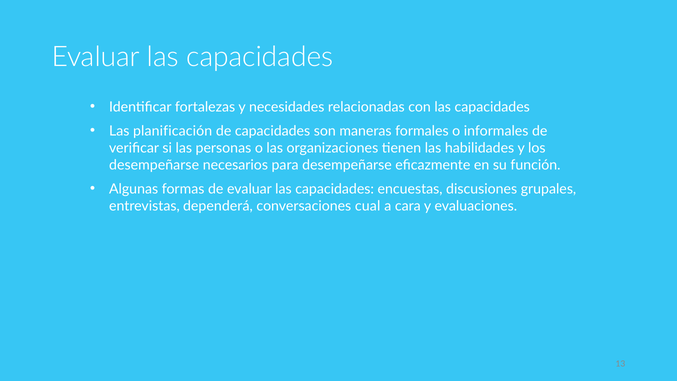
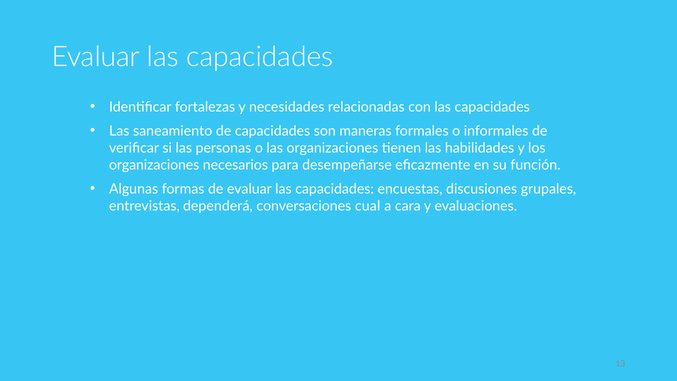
planificación: planificación -> saneamiento
desempeñarse at (154, 165): desempeñarse -> organizaciones
